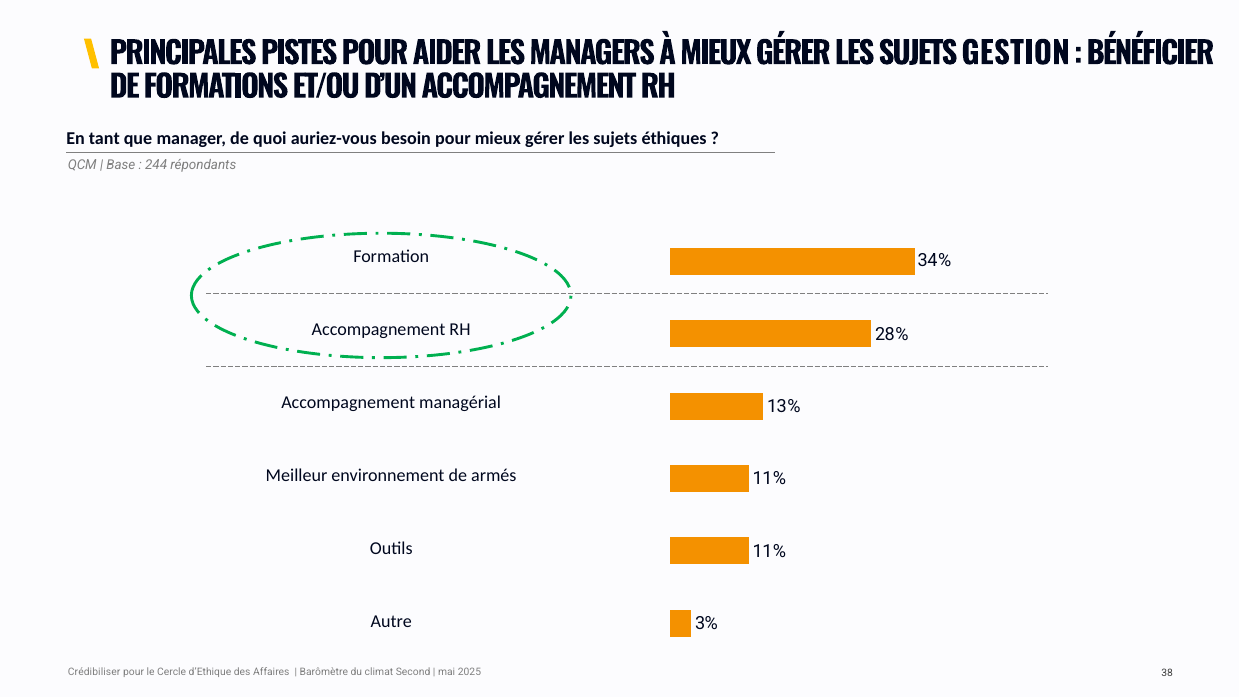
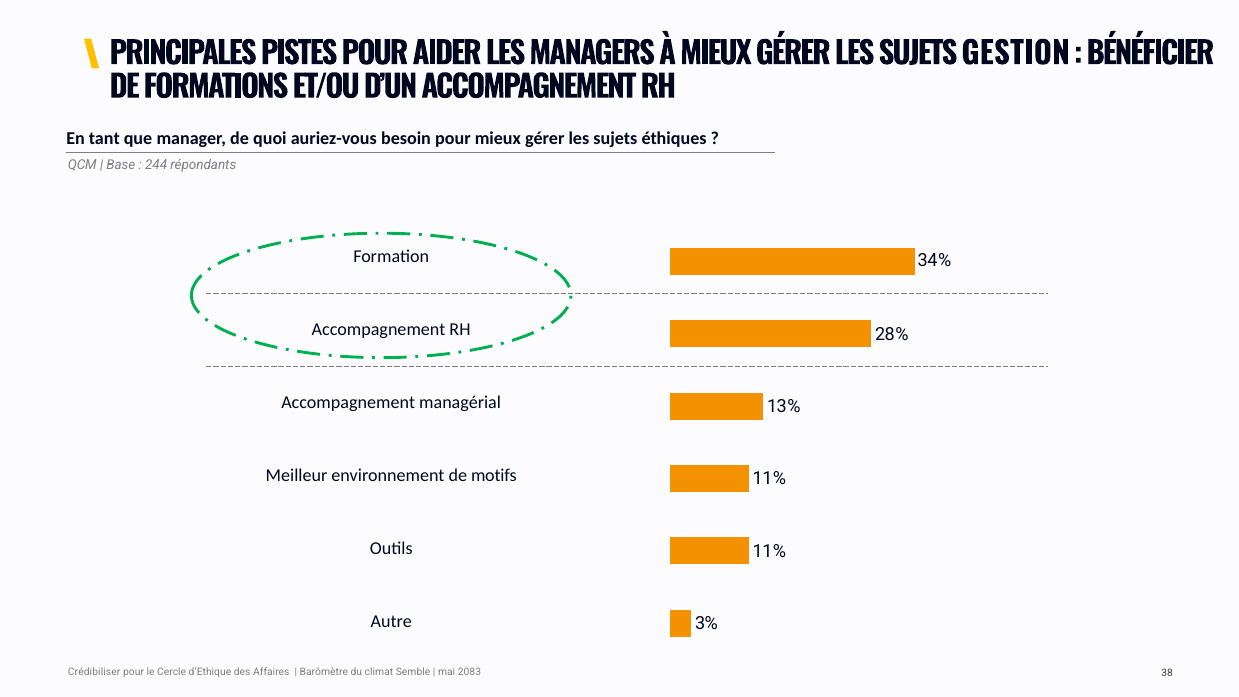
armés: armés -> motifs
Second: Second -> Semble
2025: 2025 -> 2083
